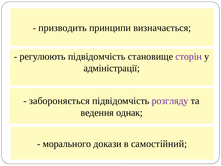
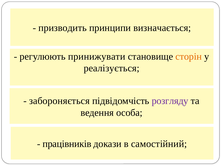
регулюють підвідомчість: підвідомчість -> принижувати
сторін colour: purple -> orange
адміністрації: адміністрації -> реалізується
однак: однак -> особа
морального: морального -> працівників
